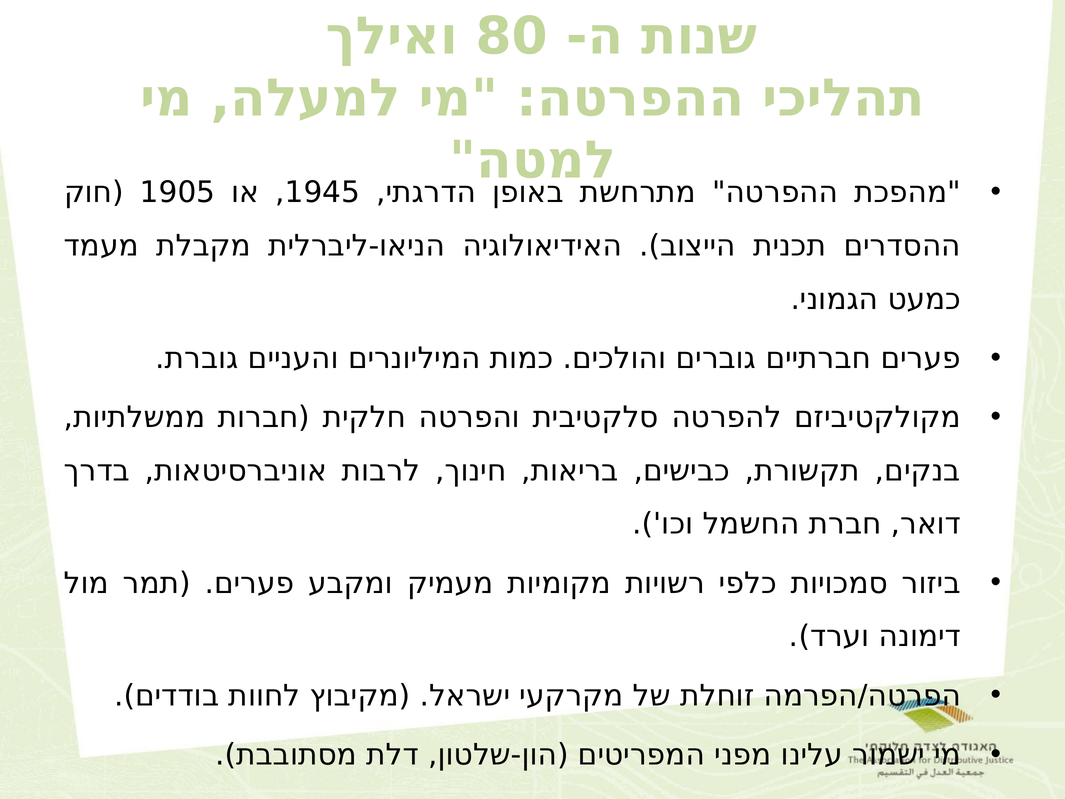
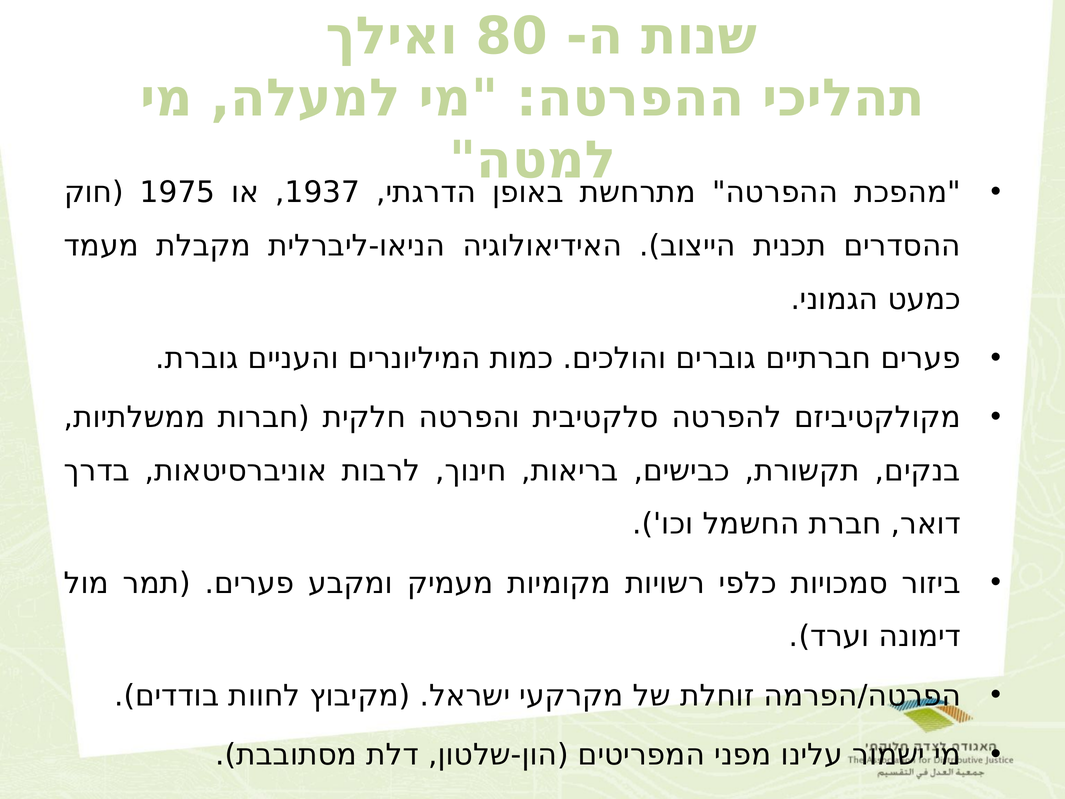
1905: 1905 -> 1975
1945: 1945 -> 1937
